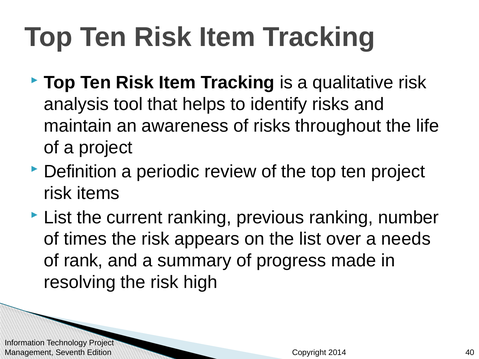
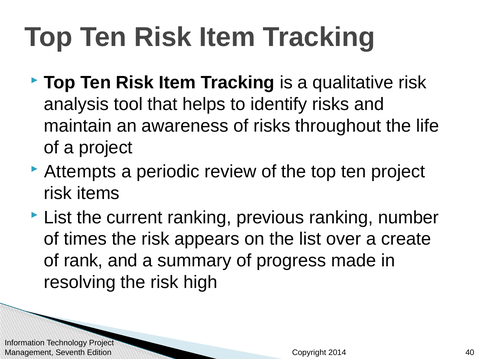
Definition: Definition -> Attempts
needs: needs -> create
